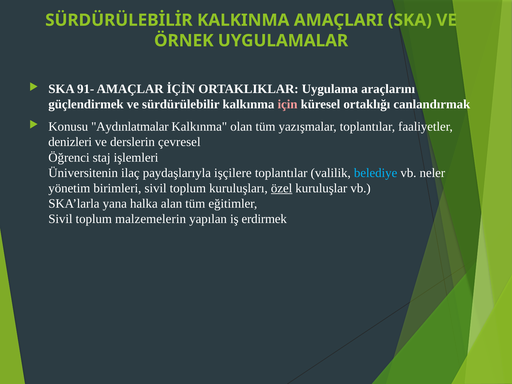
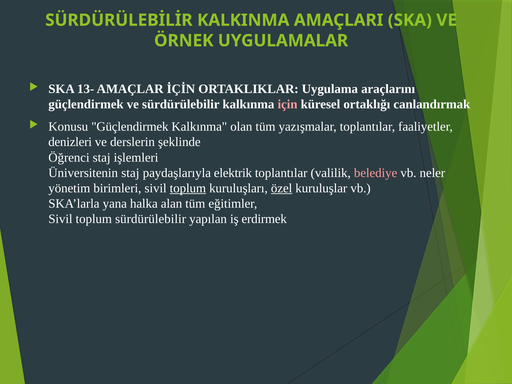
91-: 91- -> 13-
Konusu Aydınlatmalar: Aydınlatmalar -> Güçlendirmek
çevresel: çevresel -> şeklinde
Üniversitenin ilaç: ilaç -> staj
işçilere: işçilere -> elektrik
belediye colour: light blue -> pink
toplum at (188, 188) underline: none -> present
toplum malzemelerin: malzemelerin -> sürdürülebilir
